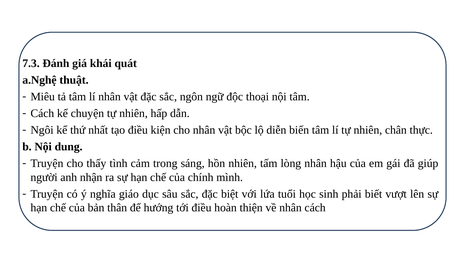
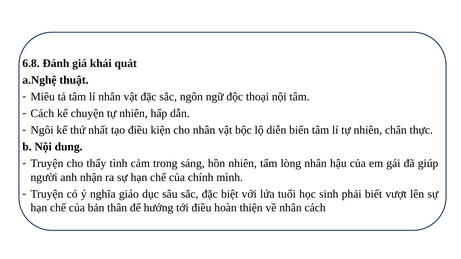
7.3: 7.3 -> 6.8
